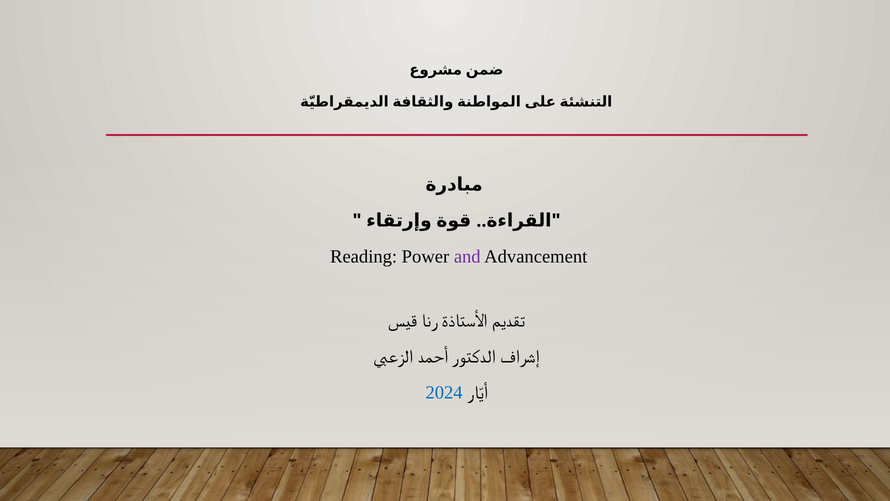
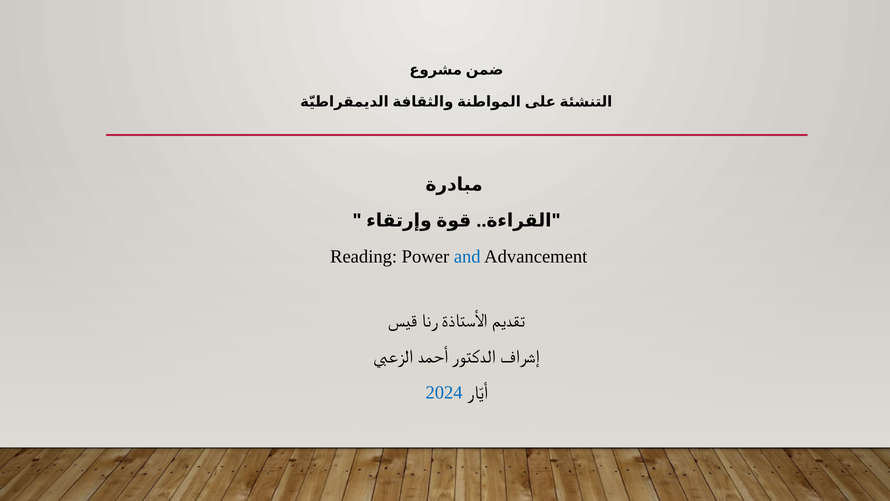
and colour: purple -> blue
